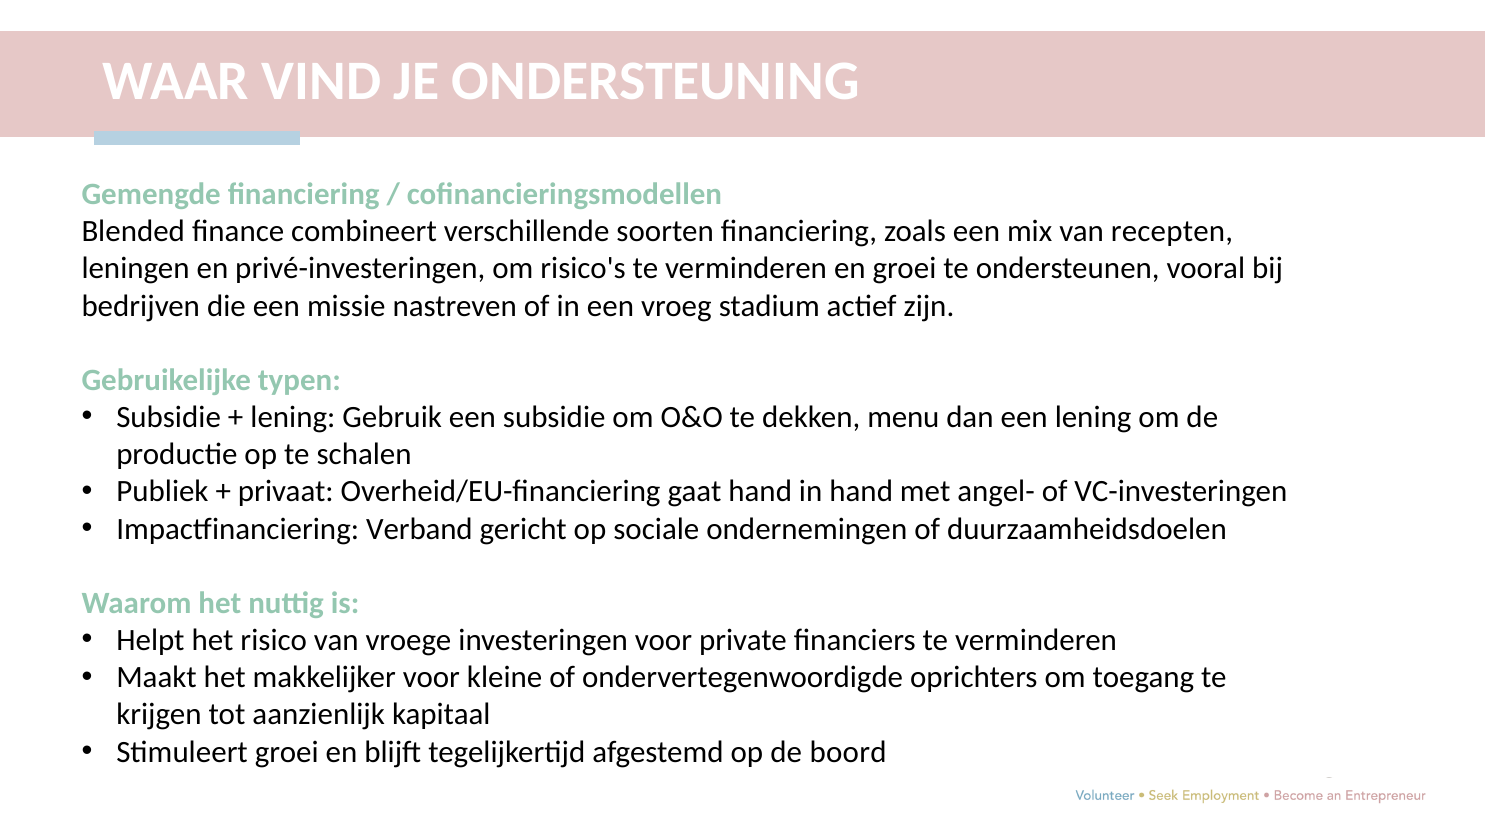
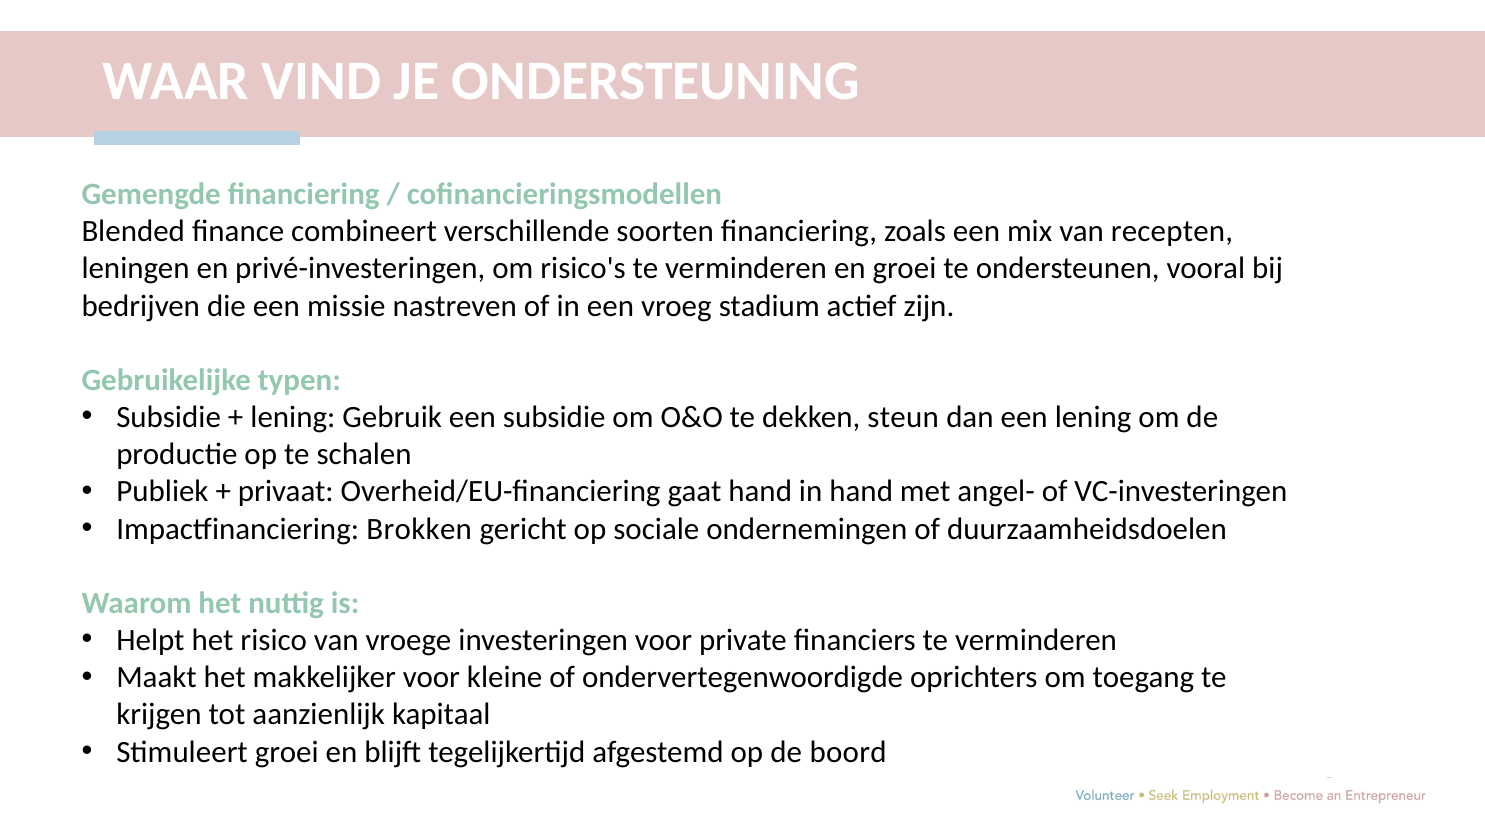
menu: menu -> steun
Verband: Verband -> Brokken
